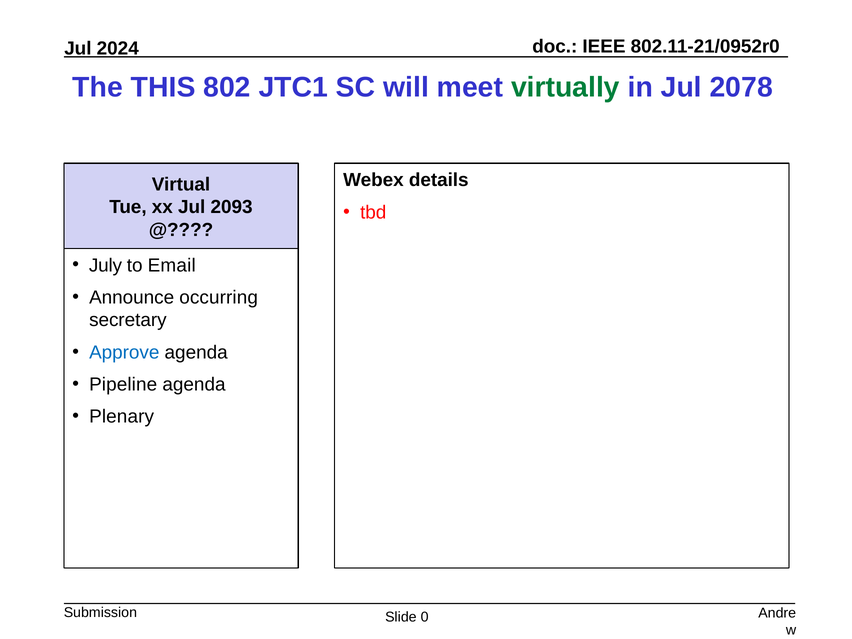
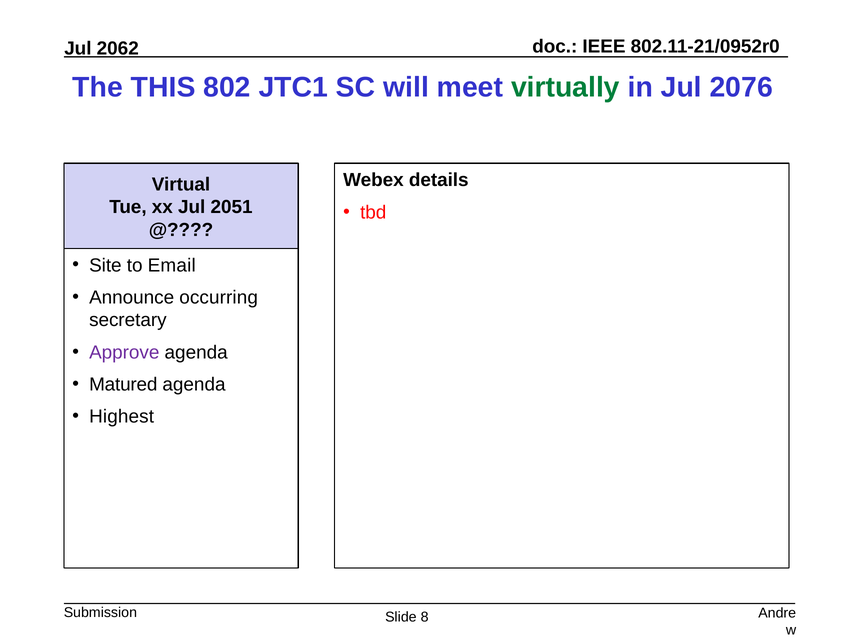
2024: 2024 -> 2062
2078: 2078 -> 2076
2093: 2093 -> 2051
July: July -> Site
Approve colour: blue -> purple
Pipeline: Pipeline -> Matured
Plenary: Plenary -> Highest
0: 0 -> 8
